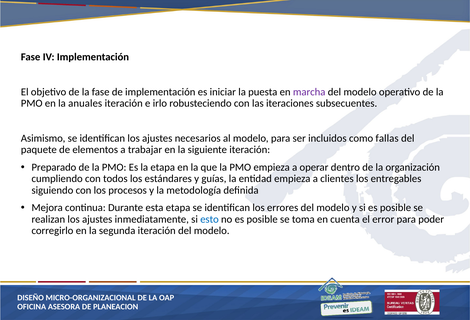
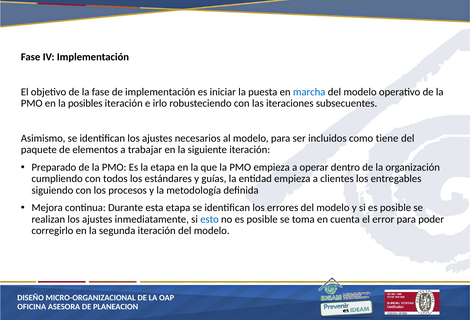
marcha colour: purple -> blue
anuales: anuales -> posibles
fallas: fallas -> tiene
